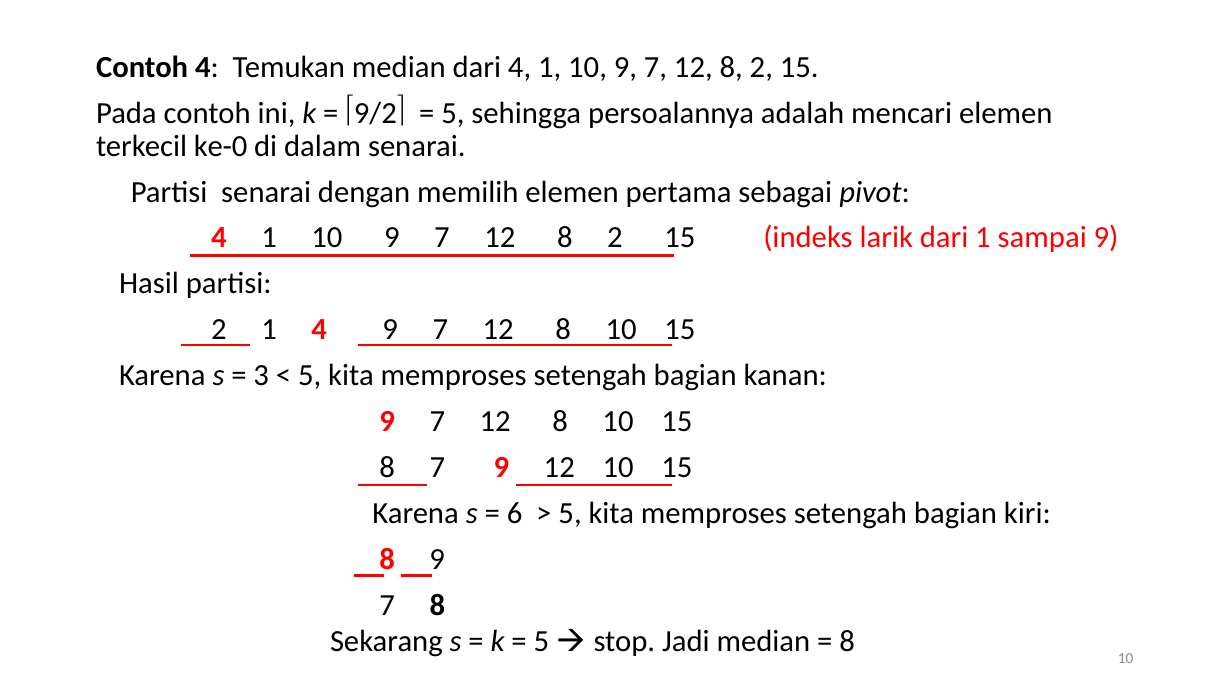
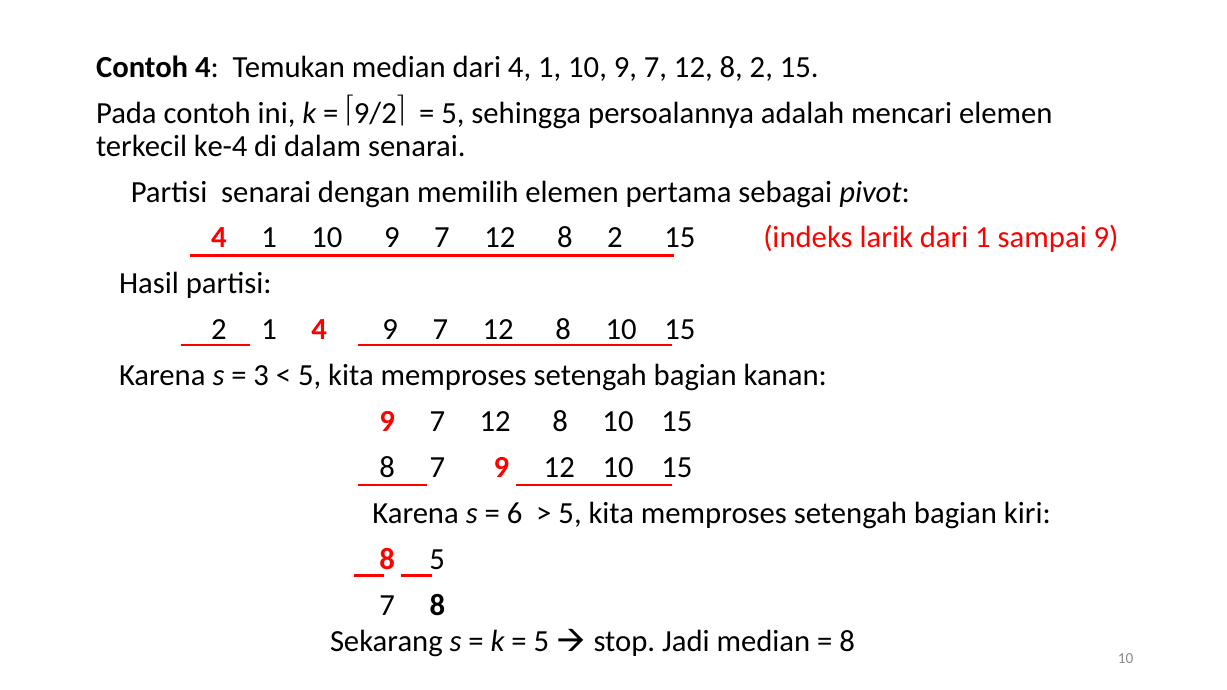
ke-0: ke-0 -> ke-4
8 9: 9 -> 5
